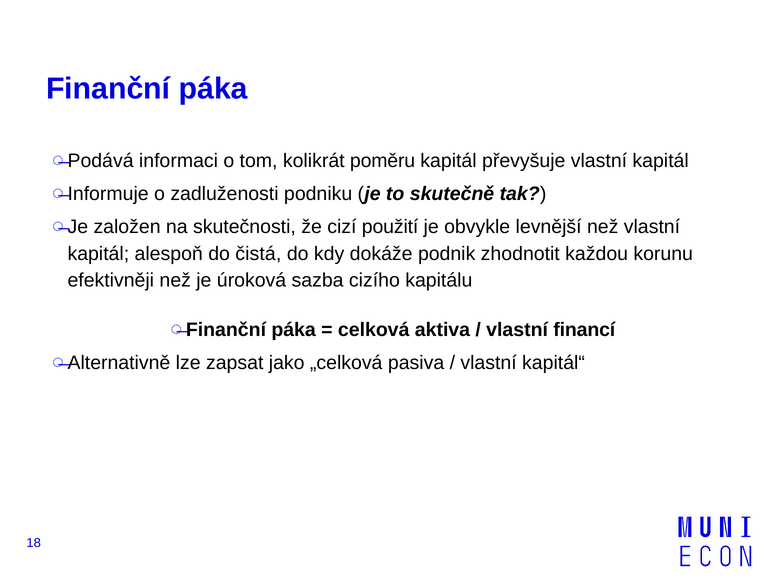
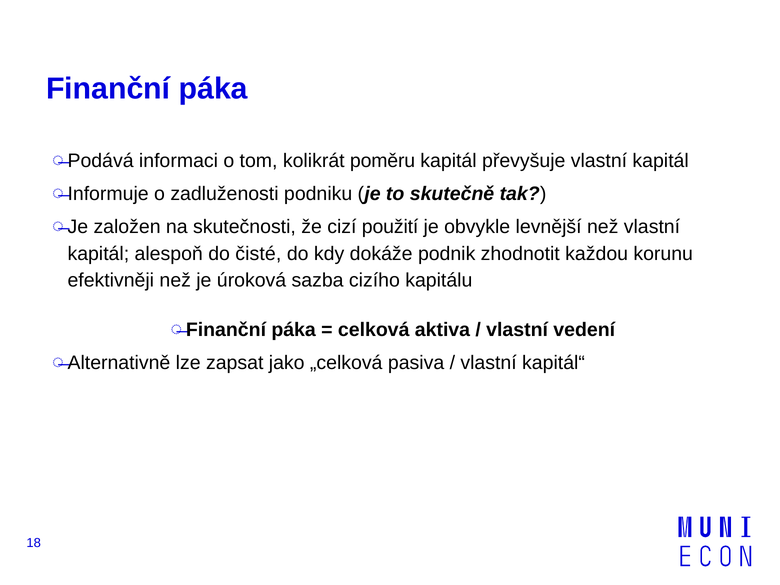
čistá: čistá -> čisté
financí: financí -> vedení
